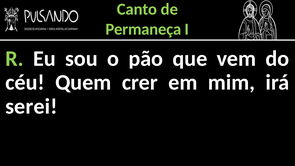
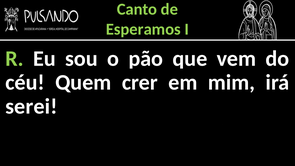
Permaneça: Permaneça -> Esperamos
